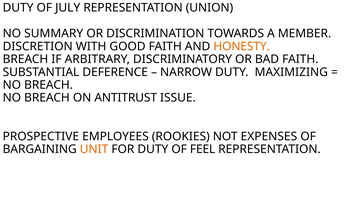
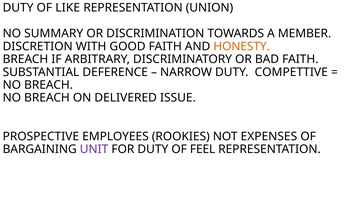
JULY: JULY -> LIKE
MAXIMIZING: MAXIMIZING -> COMPETTIVE
ANTITRUST: ANTITRUST -> DELIVERED
UNIT colour: orange -> purple
